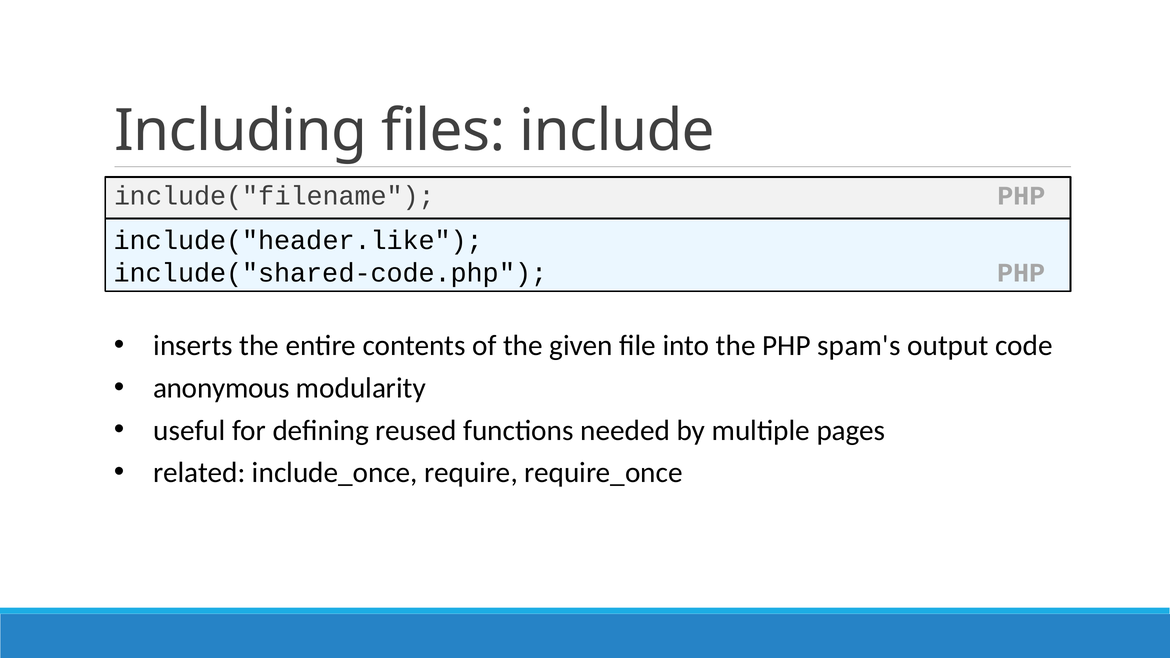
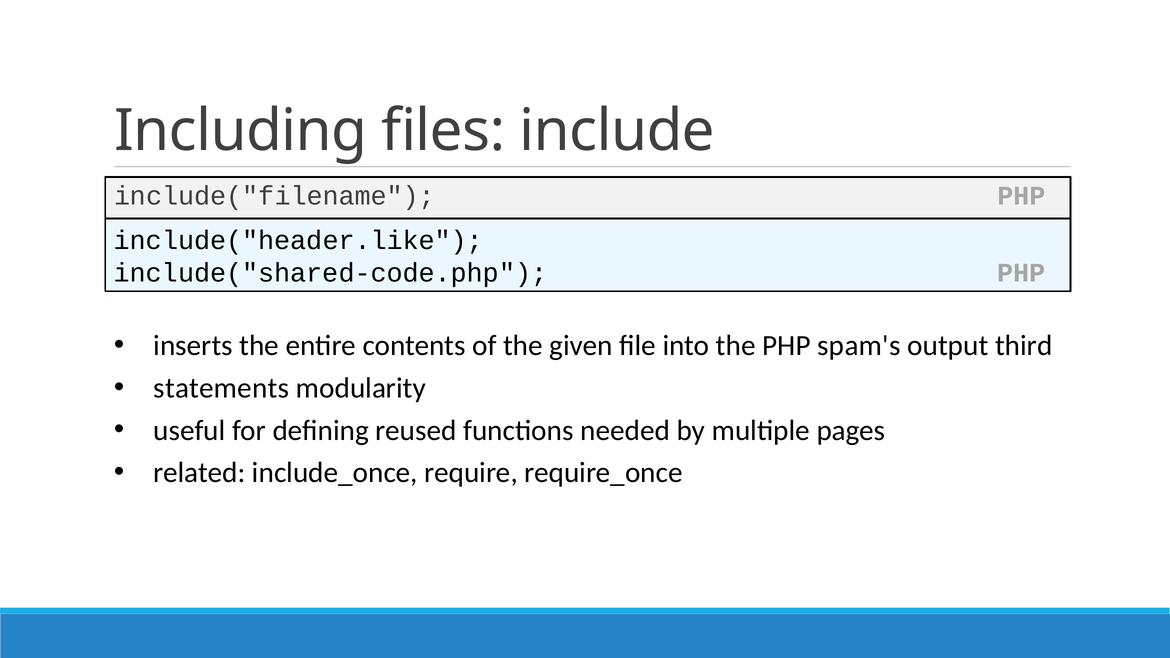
code: code -> third
anonymous: anonymous -> statements
